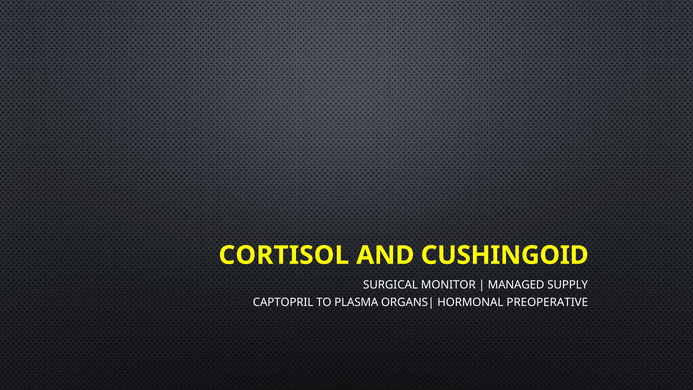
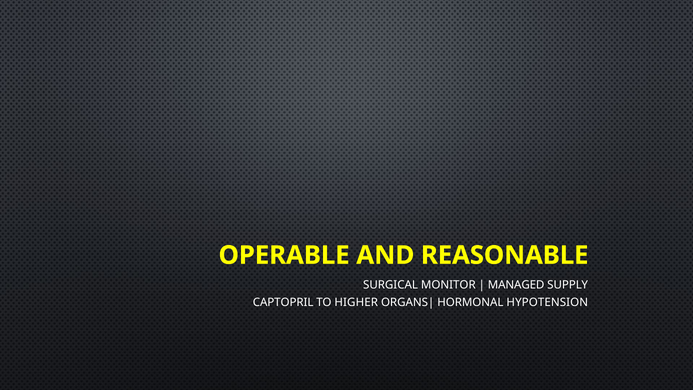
CORTISOL: CORTISOL -> OPERABLE
CUSHINGOID: CUSHINGOID -> REASONABLE
PLASMA: PLASMA -> HIGHER
PREOPERATIVE: PREOPERATIVE -> HYPOTENSION
